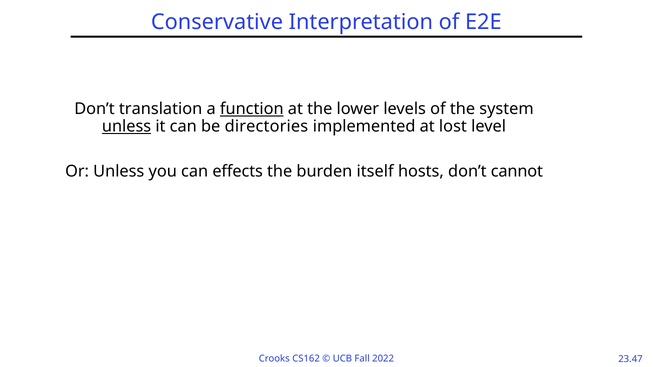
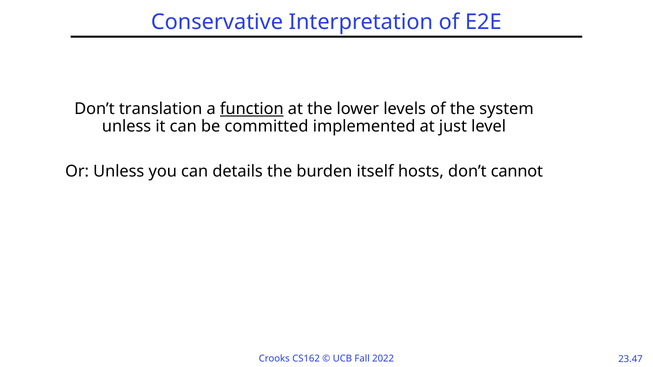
unless at (127, 127) underline: present -> none
directories: directories -> committed
lost: lost -> just
effects: effects -> details
